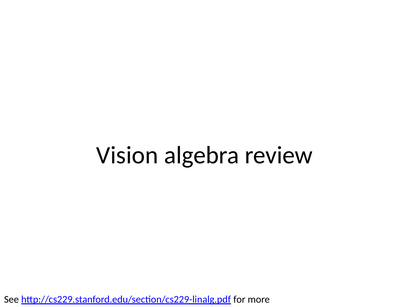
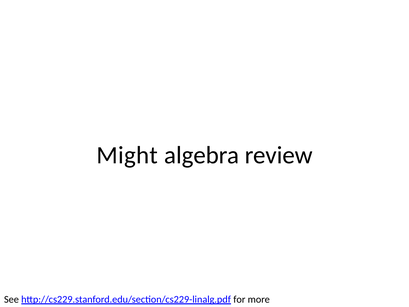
Vision: Vision -> Might
